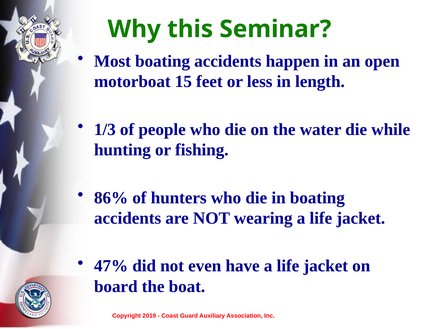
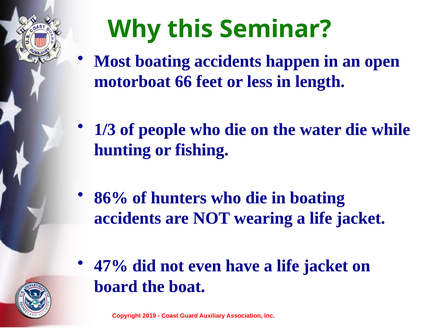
15: 15 -> 66
